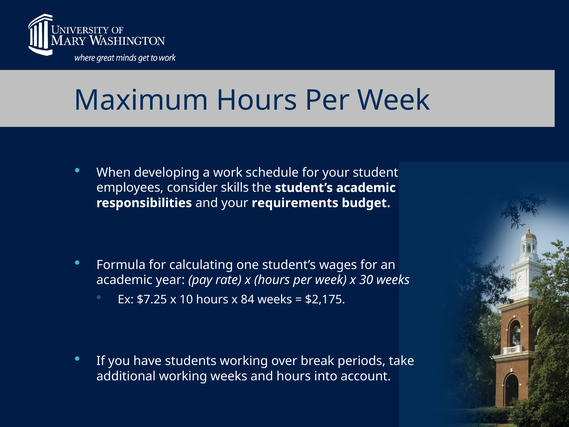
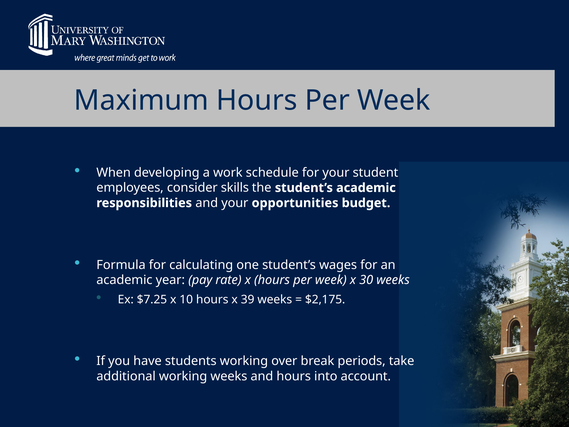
requirements: requirements -> opportunities
84: 84 -> 39
